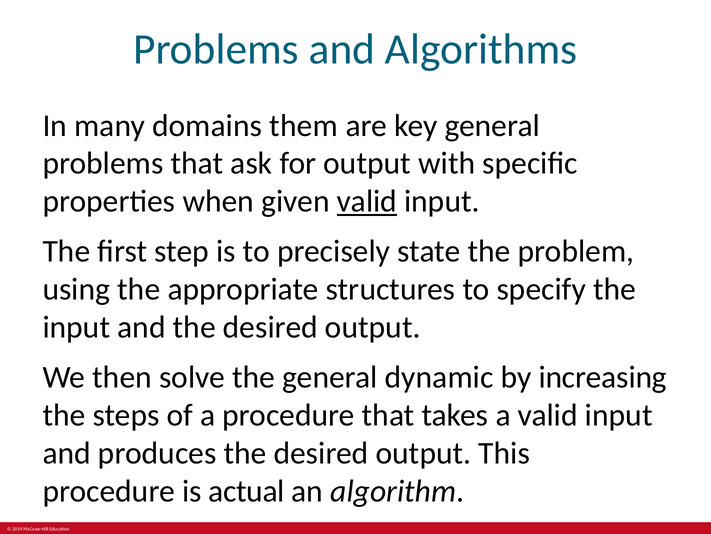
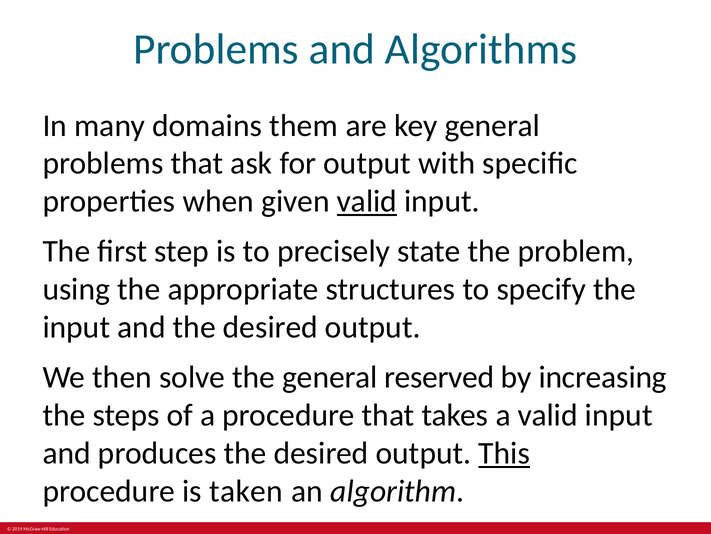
dynamic: dynamic -> reserved
This underline: none -> present
actual: actual -> taken
